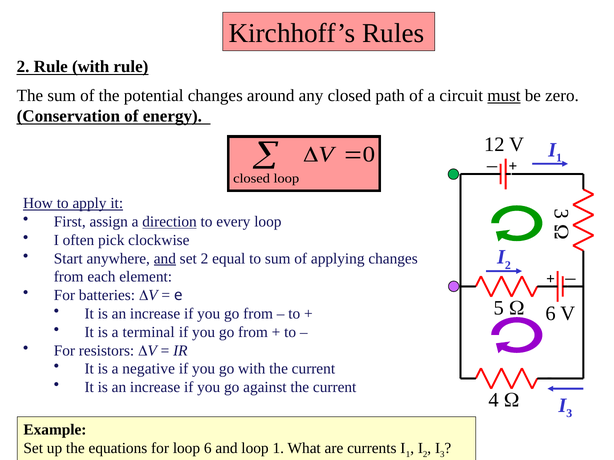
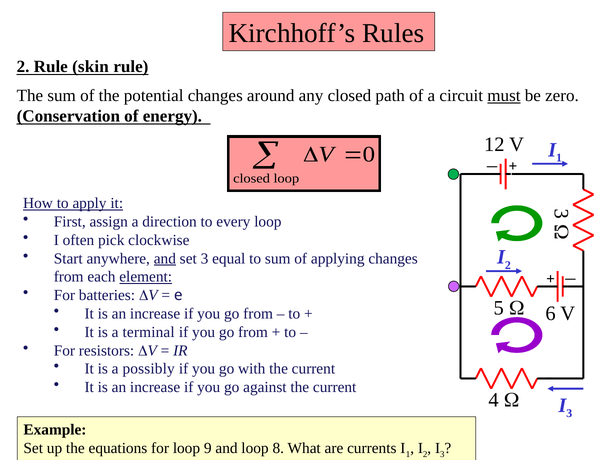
Rule with: with -> skin
direction underline: present -> none
set 2: 2 -> 3
element underline: none -> present
negative: negative -> possibly
loop 6: 6 -> 9
loop 1: 1 -> 8
